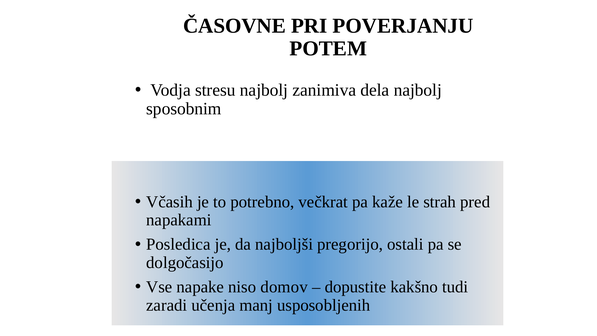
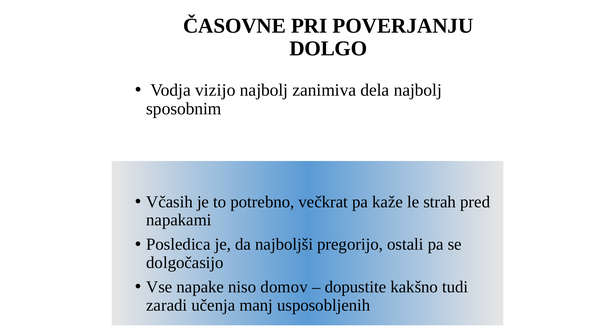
POTEM: POTEM -> DOLGO
stresu: stresu -> vizijo
